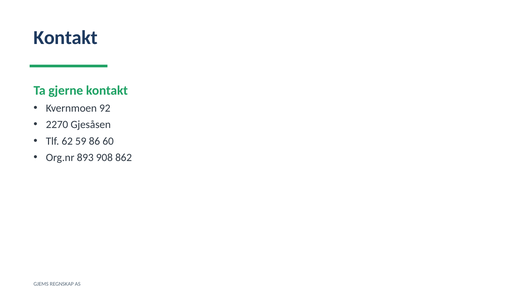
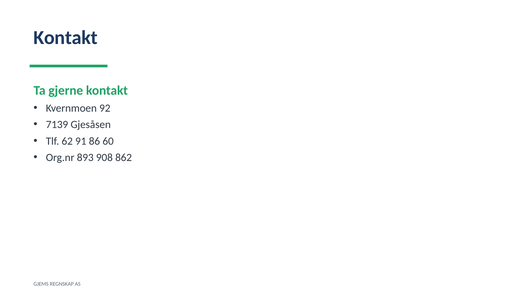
2270: 2270 -> 7139
59: 59 -> 91
